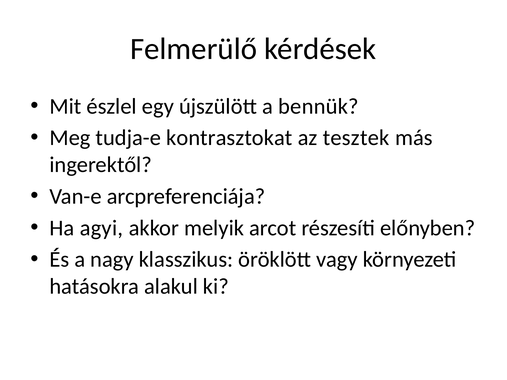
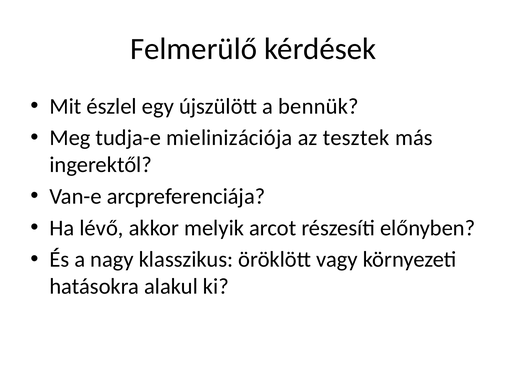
kontrasztokat: kontrasztokat -> mielinizációja
agyi: agyi -> lévő
